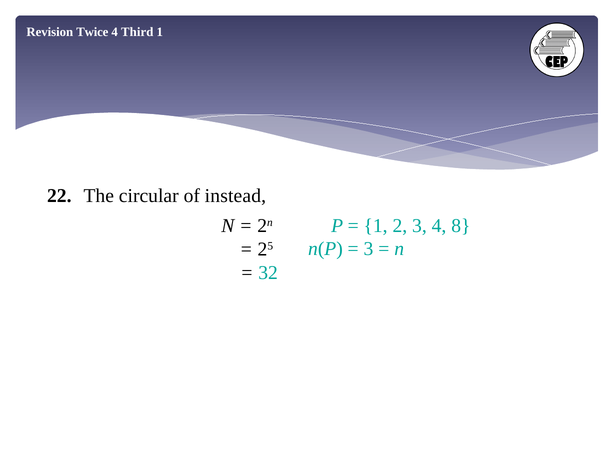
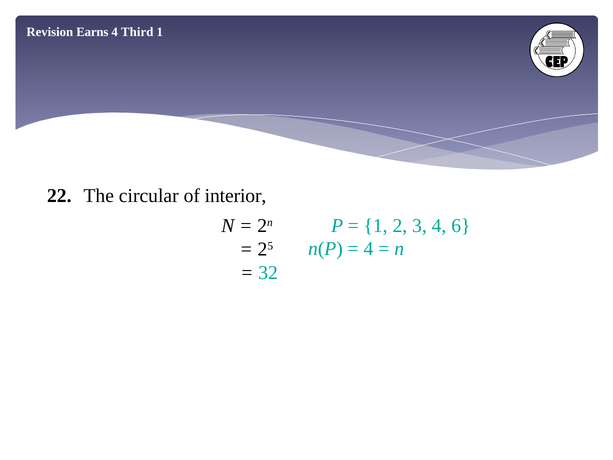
Twice: Twice -> Earns
instead: instead -> interior
8: 8 -> 6
3 at (368, 249): 3 -> 4
